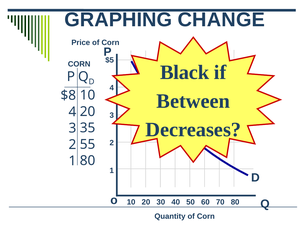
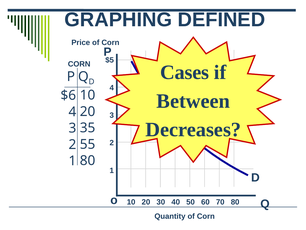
CHANGE: CHANGE -> DEFINED
Black: Black -> Cases
$8: $8 -> $6
